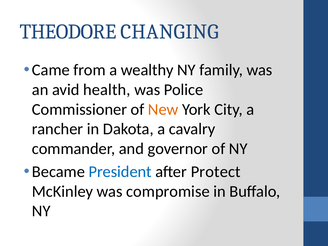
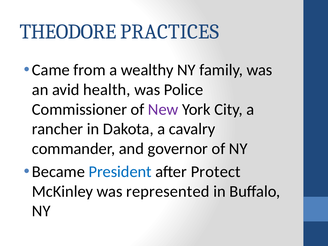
CHANGING: CHANGING -> PRACTICES
New colour: orange -> purple
compromise: compromise -> represented
